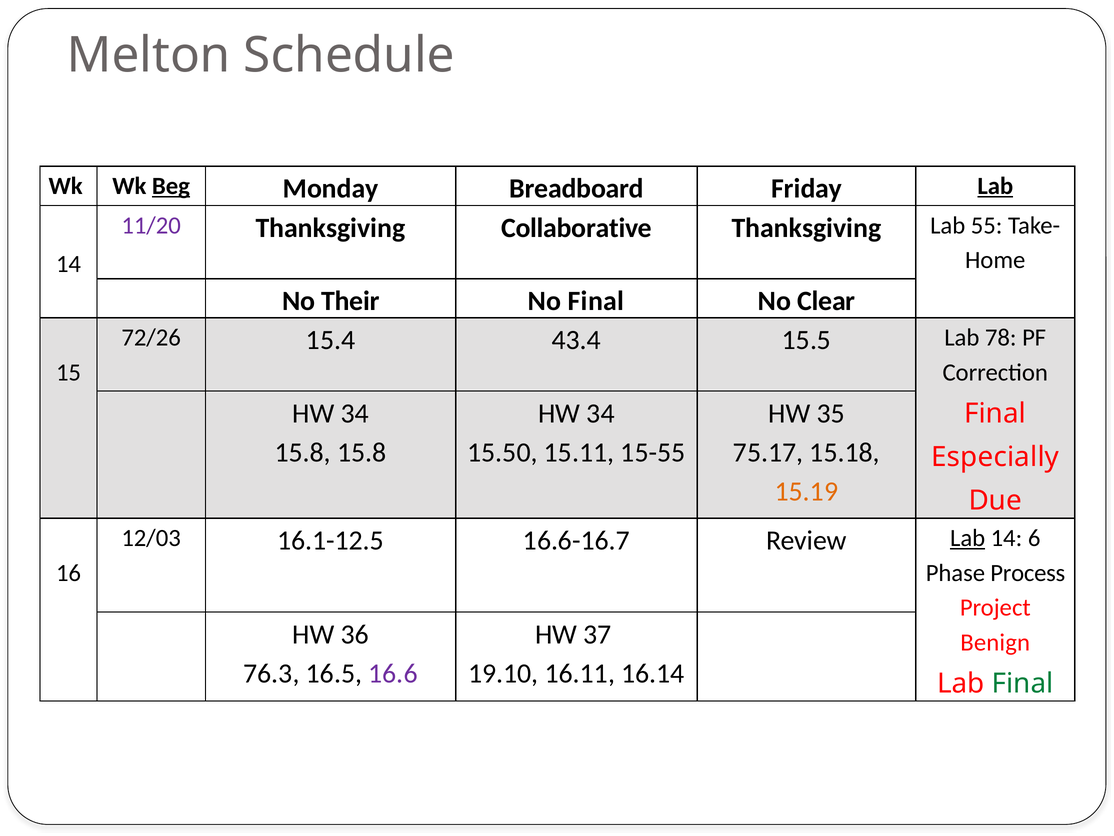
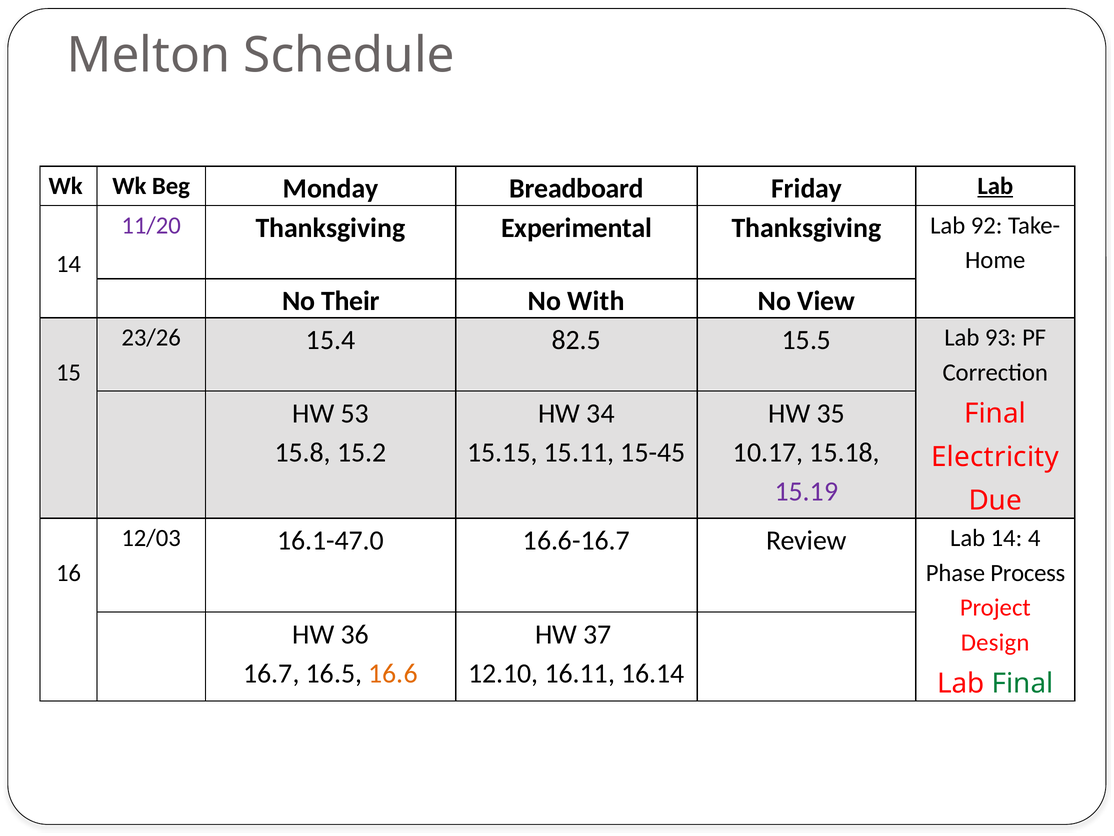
Beg underline: present -> none
Collaborative: Collaborative -> Experimental
55: 55 -> 92
No Final: Final -> With
Clear: Clear -> View
72/26: 72/26 -> 23/26
43.4: 43.4 -> 82.5
78: 78 -> 93
34 at (355, 413): 34 -> 53
15.8 15.8: 15.8 -> 15.2
15.50: 15.50 -> 15.15
15-55: 15-55 -> 15-45
75.17: 75.17 -> 10.17
Especially: Especially -> Electricity
15.19 colour: orange -> purple
16.1-12.5: 16.1-12.5 -> 16.1-47.0
Lab at (968, 538) underline: present -> none
6: 6 -> 4
Benign: Benign -> Design
76.3: 76.3 -> 16.7
16.6 colour: purple -> orange
19.10: 19.10 -> 12.10
